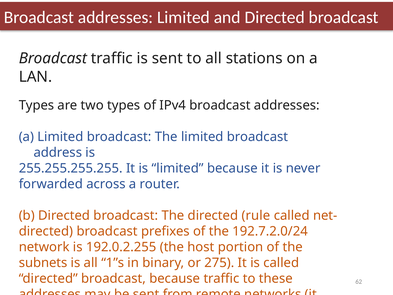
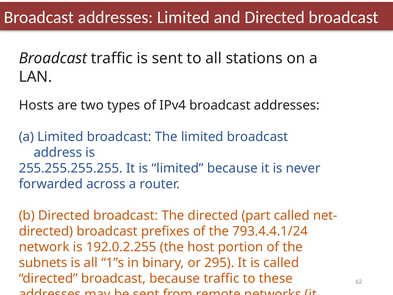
Types at (36, 105): Types -> Hosts
rule: rule -> part
192.7.2.0/24: 192.7.2.0/24 -> 793.4.4.1/24
275: 275 -> 295
